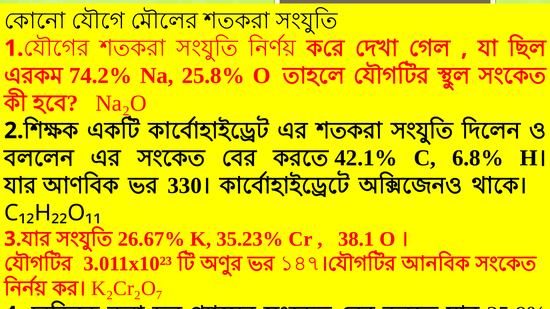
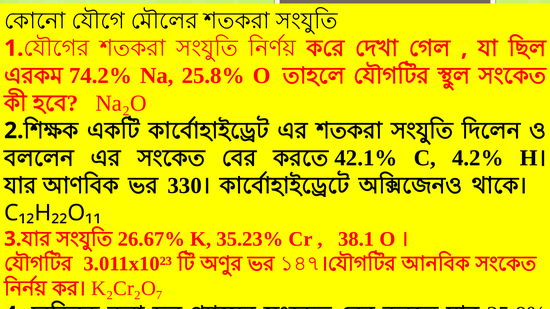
6.8%: 6.8% -> 4.2%
